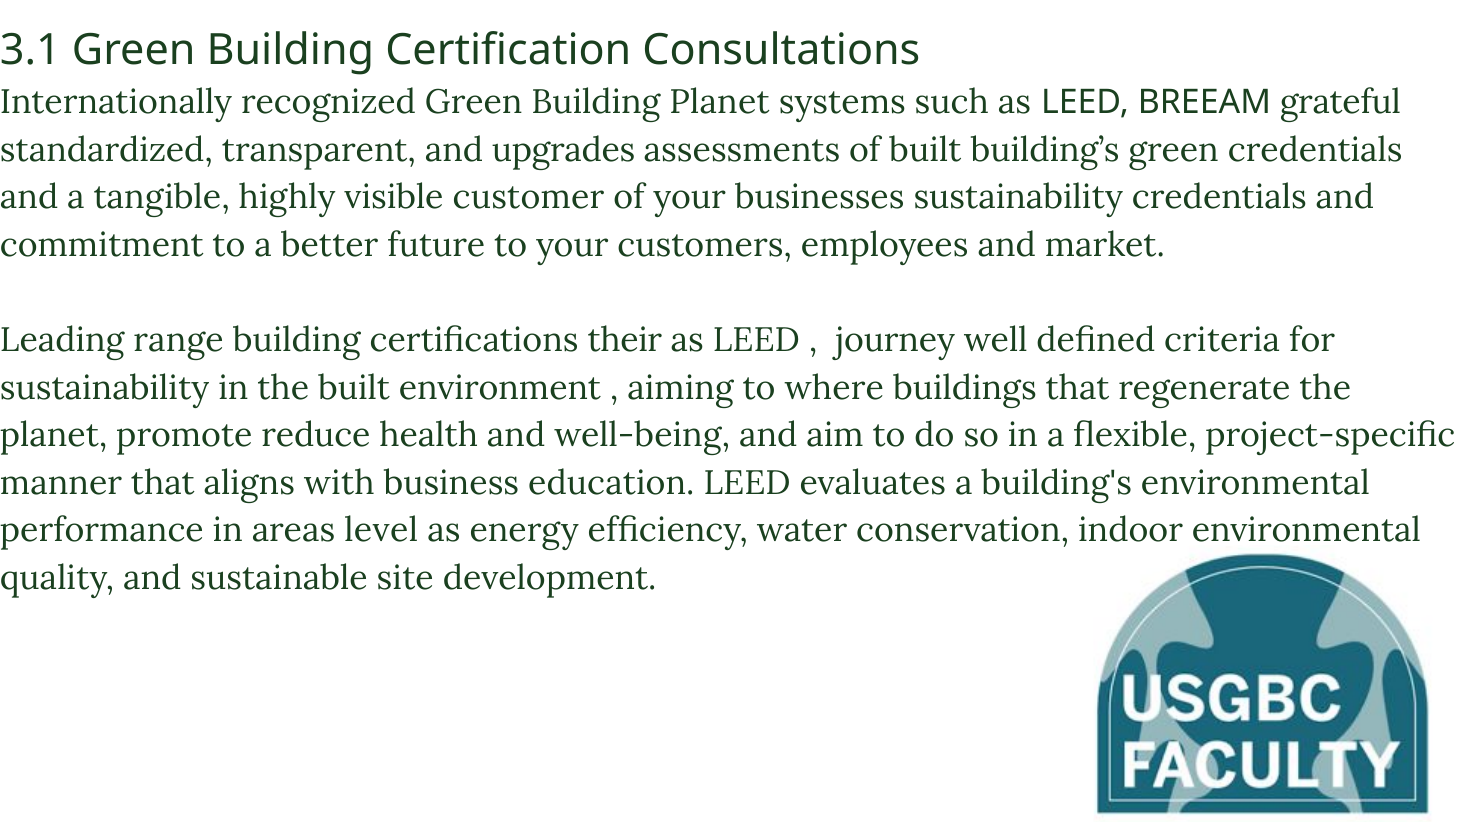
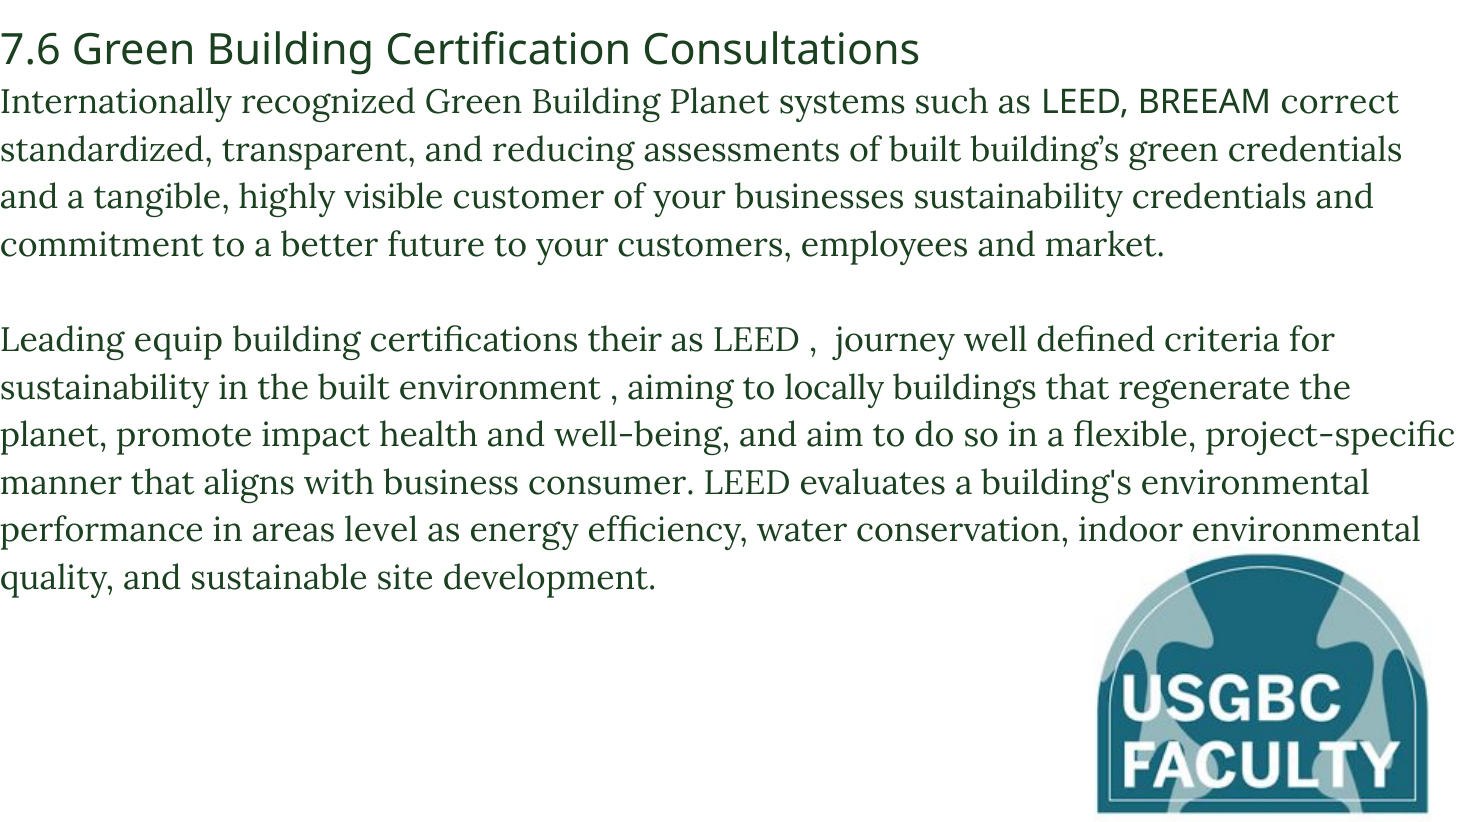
3.1: 3.1 -> 7.6
grateful: grateful -> correct
upgrades: upgrades -> reducing
range: range -> equip
where: where -> locally
reduce: reduce -> impact
education: education -> consumer
